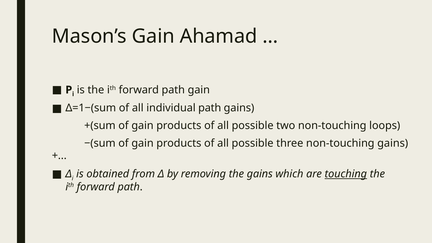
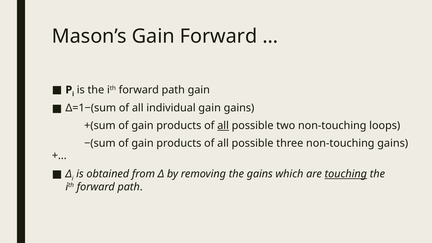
Gain Ahamad: Ahamad -> Forward
individual path: path -> gain
all at (223, 126) underline: none -> present
